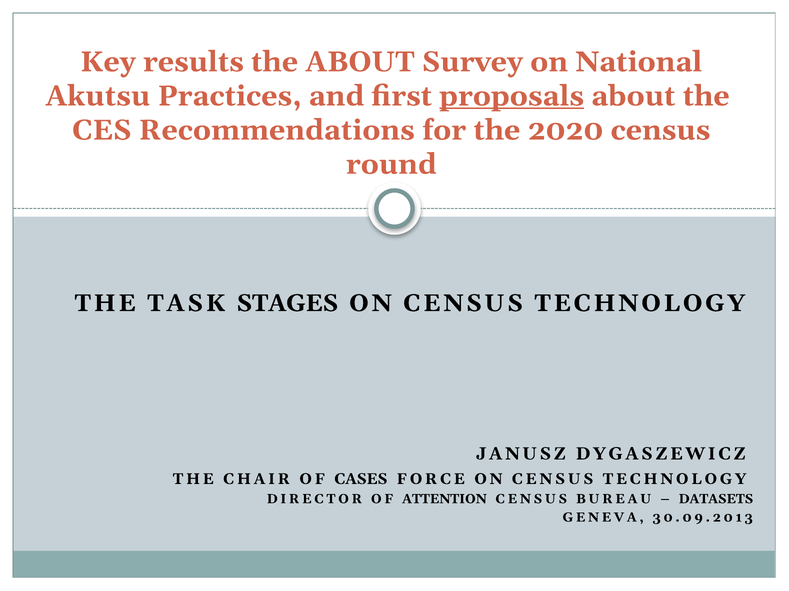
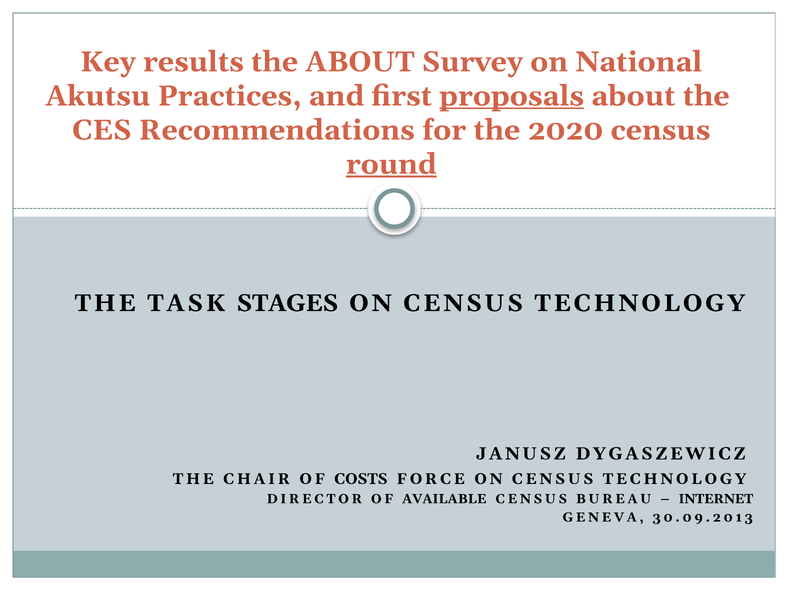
round underline: none -> present
CASES: CASES -> COSTS
ATTENTION: ATTENTION -> AVAILABLE
DATASETS: DATASETS -> INTERNET
